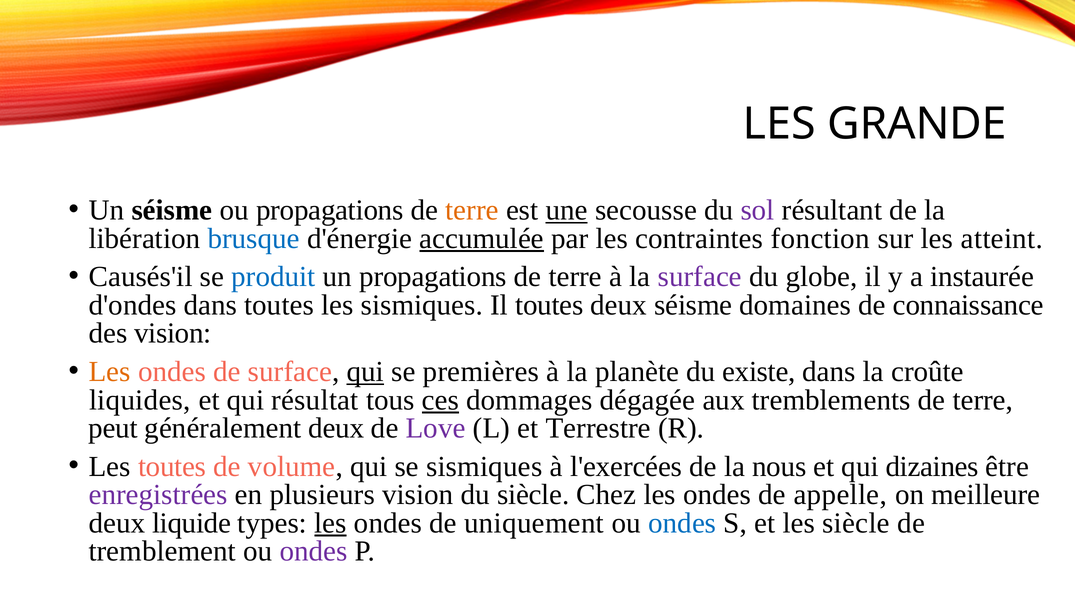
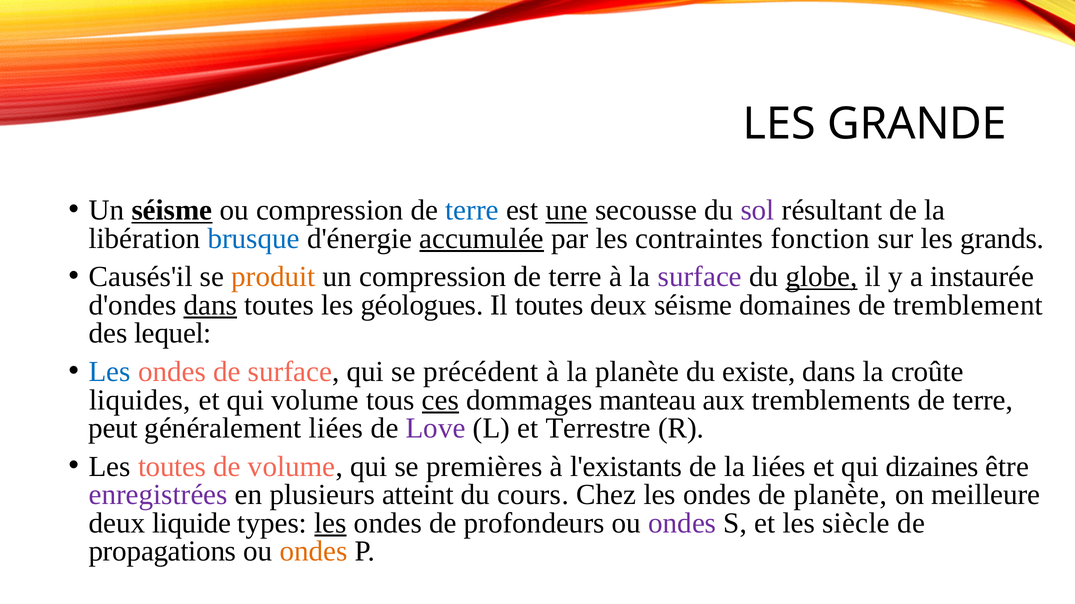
séisme at (172, 211) underline: none -> present
ou propagations: propagations -> compression
terre at (472, 211) colour: orange -> blue
atteint: atteint -> grands
produit colour: blue -> orange
un propagations: propagations -> compression
globe underline: none -> present
dans at (210, 305) underline: none -> present
les sismiques: sismiques -> géologues
connaissance: connaissance -> tremblement
des vision: vision -> lequel
Les at (110, 372) colour: orange -> blue
qui at (365, 372) underline: present -> none
premières: premières -> précédent
qui résultat: résultat -> volume
dégagée: dégagée -> manteau
généralement deux: deux -> liées
se sismiques: sismiques -> premières
l'exercées: l'exercées -> l'existants
la nous: nous -> liées
plusieurs vision: vision -> atteint
du siècle: siècle -> cours
de appelle: appelle -> planète
uniquement: uniquement -> profondeurs
ondes at (682, 524) colour: blue -> purple
tremblement: tremblement -> propagations
ondes at (314, 552) colour: purple -> orange
